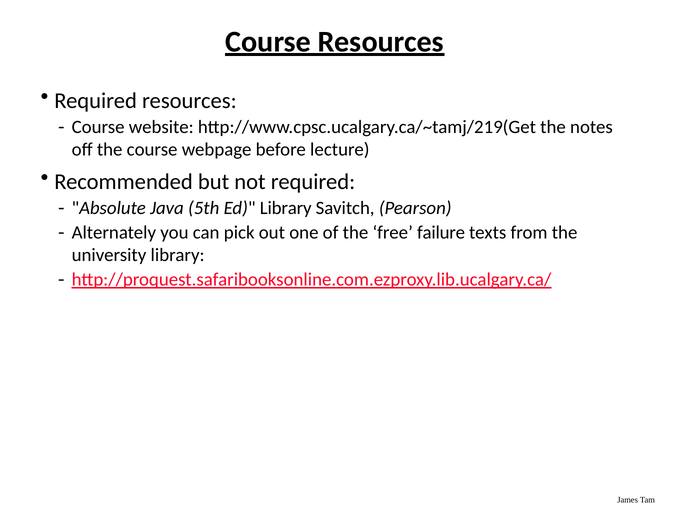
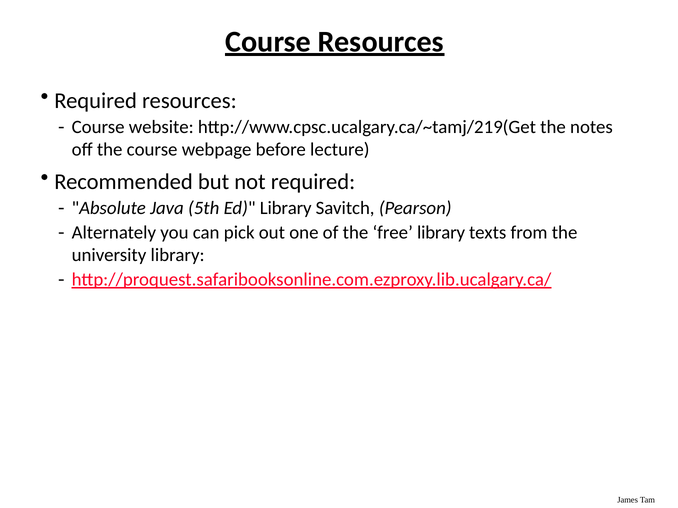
free failure: failure -> library
